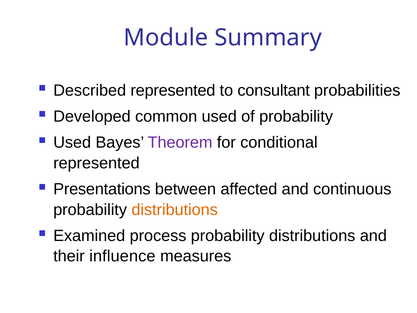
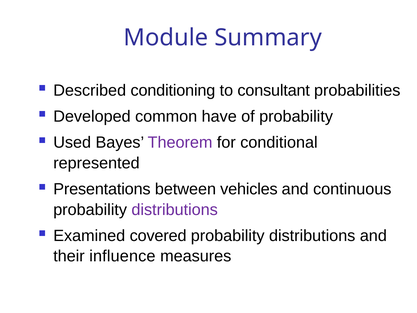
Described represented: represented -> conditioning
common used: used -> have
affected: affected -> vehicles
distributions at (175, 209) colour: orange -> purple
process: process -> covered
